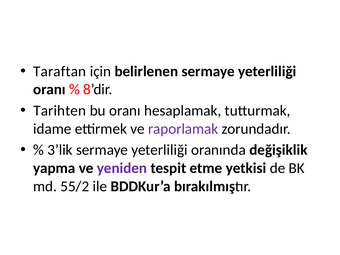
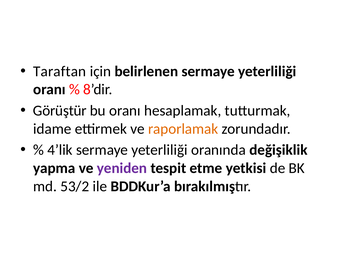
Tarihten: Tarihten -> Görüştür
raporlamak colour: purple -> orange
3’lik: 3’lik -> 4’lik
55/2: 55/2 -> 53/2
